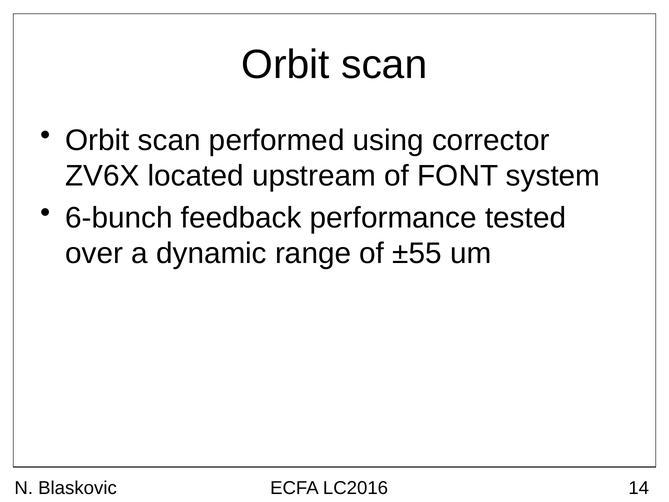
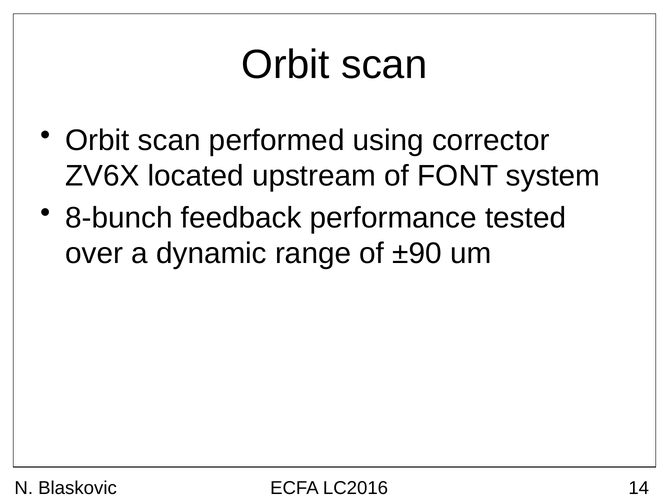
6-bunch: 6-bunch -> 8-bunch
±55: ±55 -> ±90
